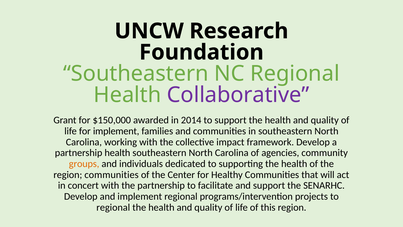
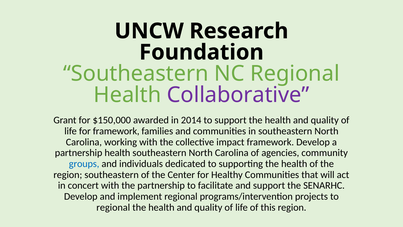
for implement: implement -> framework
groups colour: orange -> blue
region communities: communities -> southeastern
